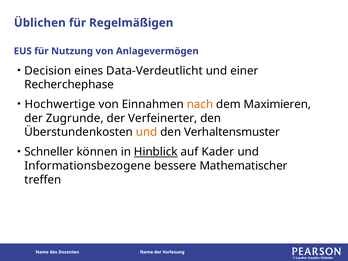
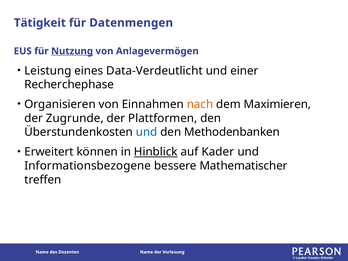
Üblichen: Üblichen -> Tätigkeit
Regelmäßigen: Regelmäßigen -> Datenmengen
Nutzung underline: none -> present
Decision: Decision -> Leistung
Hochwertige: Hochwertige -> Organisieren
Verfeinerter: Verfeinerter -> Plattformen
und at (147, 132) colour: orange -> blue
Verhaltensmuster: Verhaltensmuster -> Methodenbanken
Schneller: Schneller -> Erweitert
